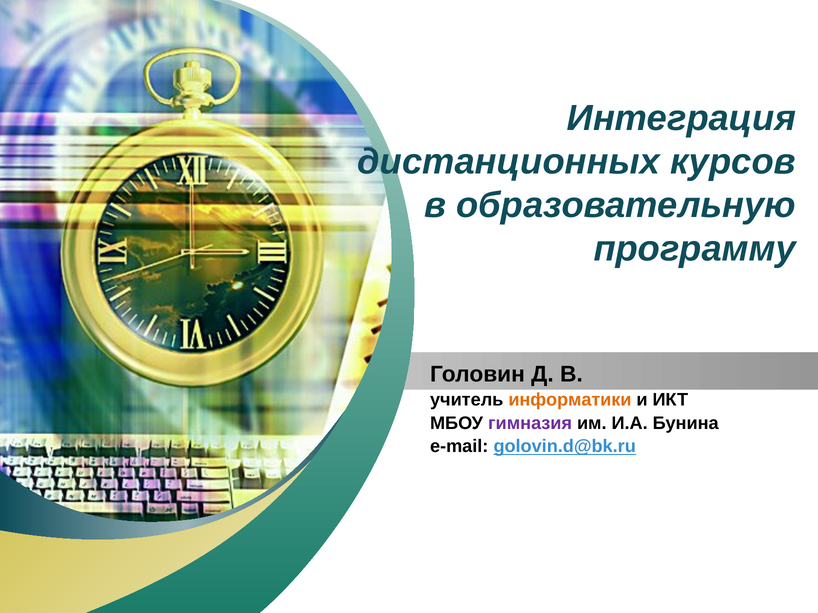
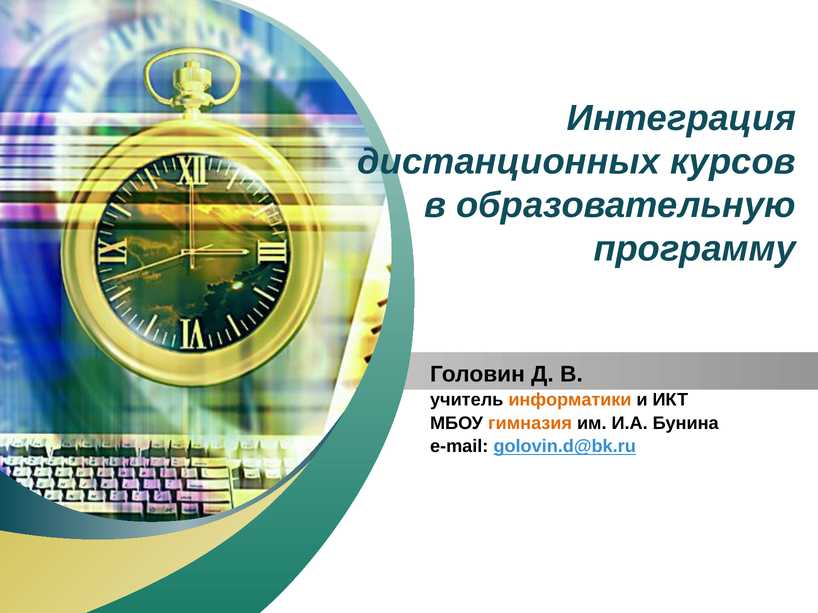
гимназия colour: purple -> orange
